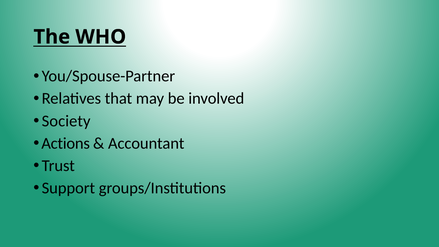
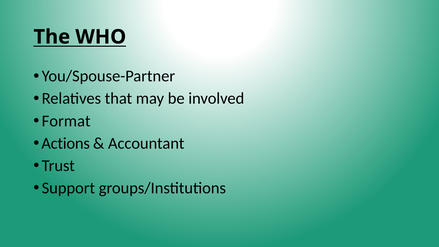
Society: Society -> Format
